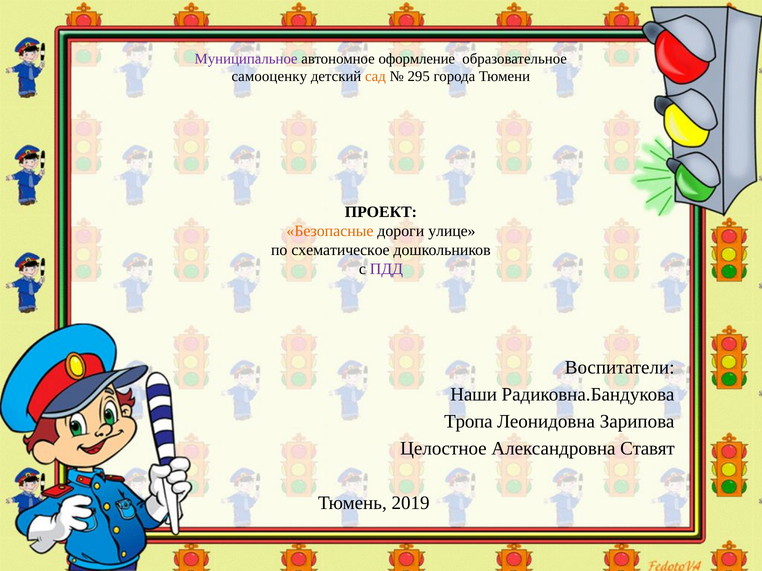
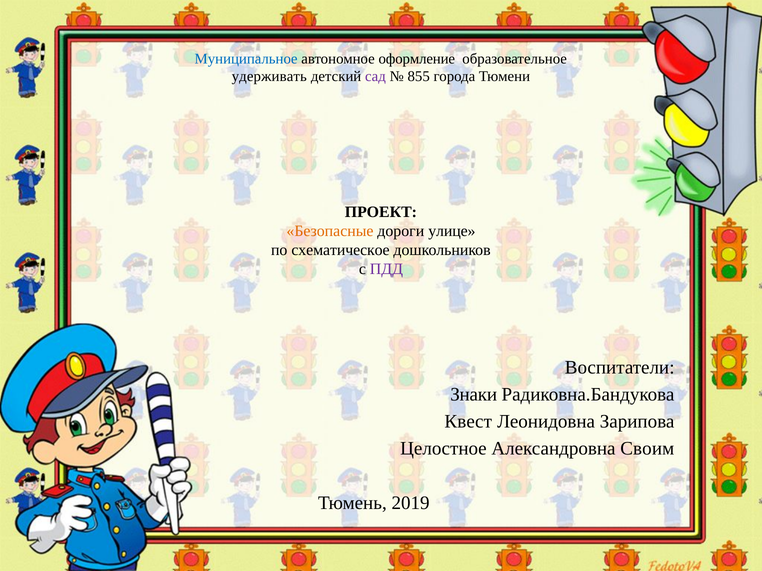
Муниципальное colour: purple -> blue
самооценку: самооценку -> удерживать
сад colour: orange -> purple
295: 295 -> 855
Наши: Наши -> Знаки
Тропа: Тропа -> Квест
Ставят: Ставят -> Своим
